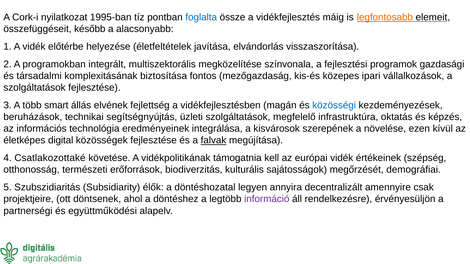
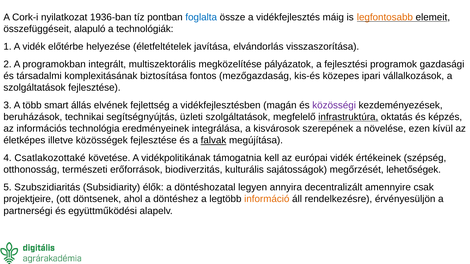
1995-ban: 1995-ban -> 1936-ban
később: később -> alapuló
alacsonyabb: alacsonyabb -> technológiák
színvonala: színvonala -> pályázatok
közösségi colour: blue -> purple
infrastruktúra underline: none -> present
digital: digital -> illetve
demográfiai: demográfiai -> lehetőségek
információ colour: purple -> orange
